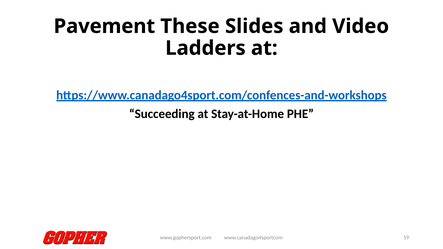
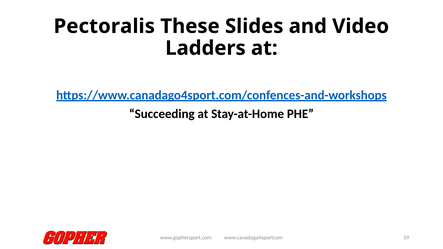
Pavement: Pavement -> Pectoralis
